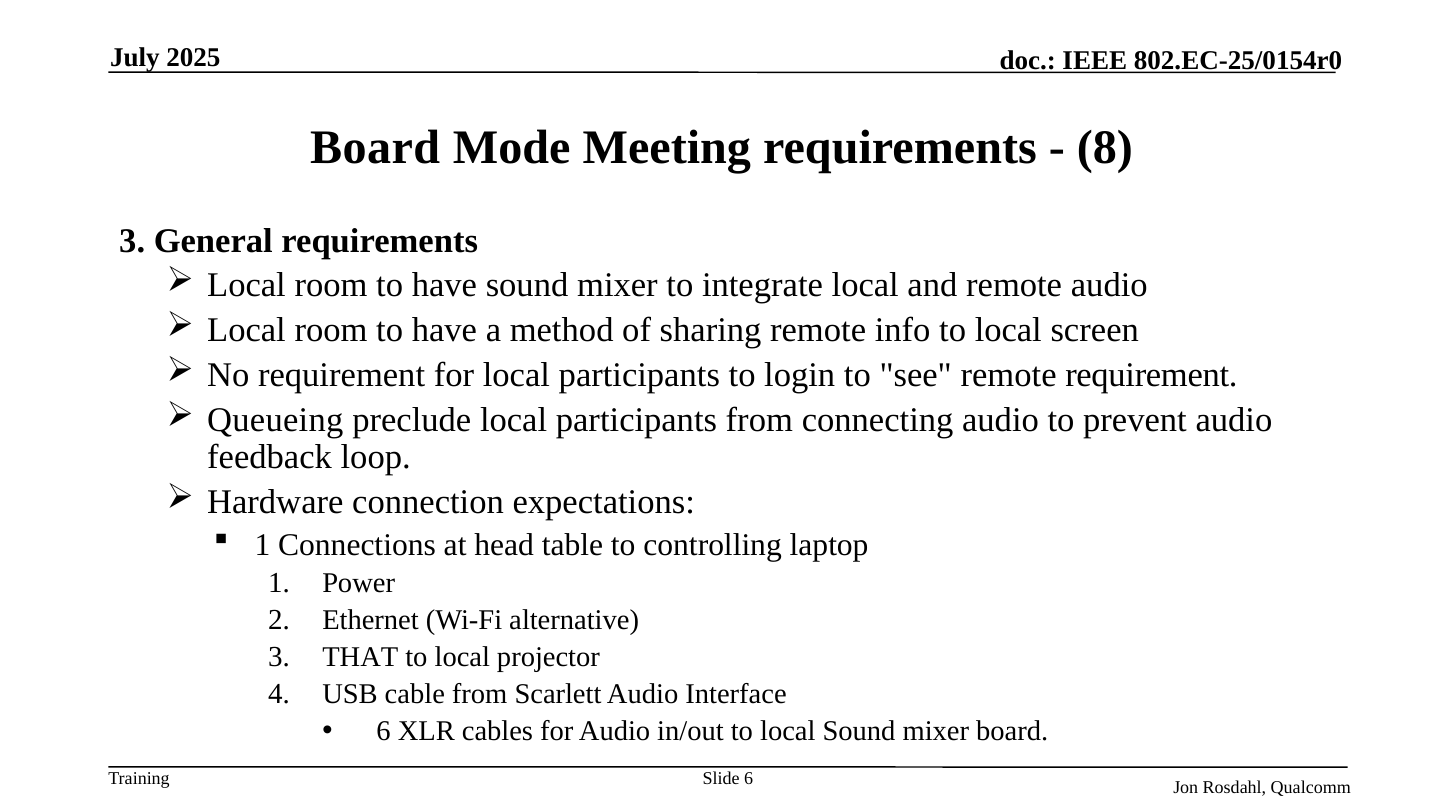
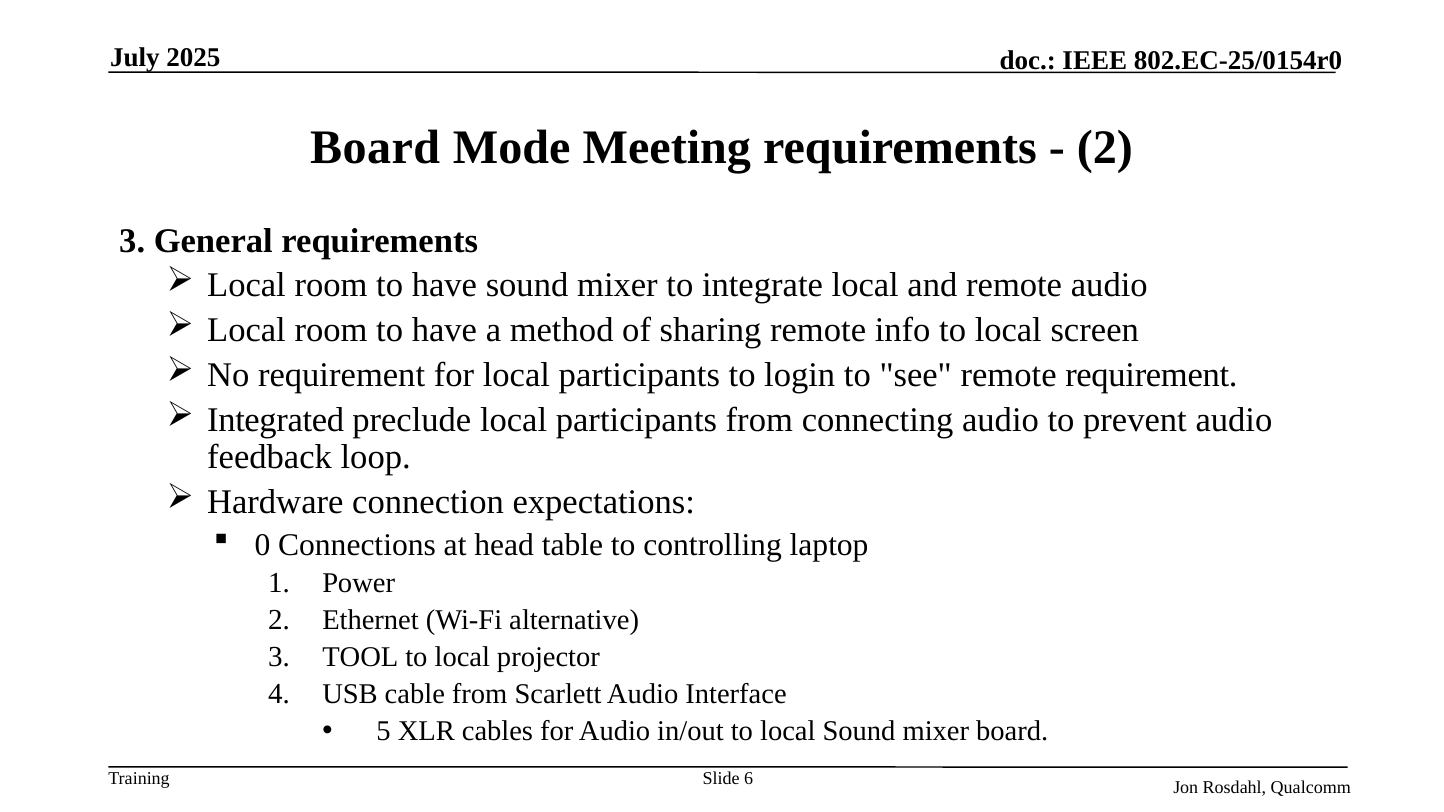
8 at (1105, 148): 8 -> 2
Queueing: Queueing -> Integrated
1 at (262, 545): 1 -> 0
THAT: THAT -> TOOL
6 at (384, 731): 6 -> 5
